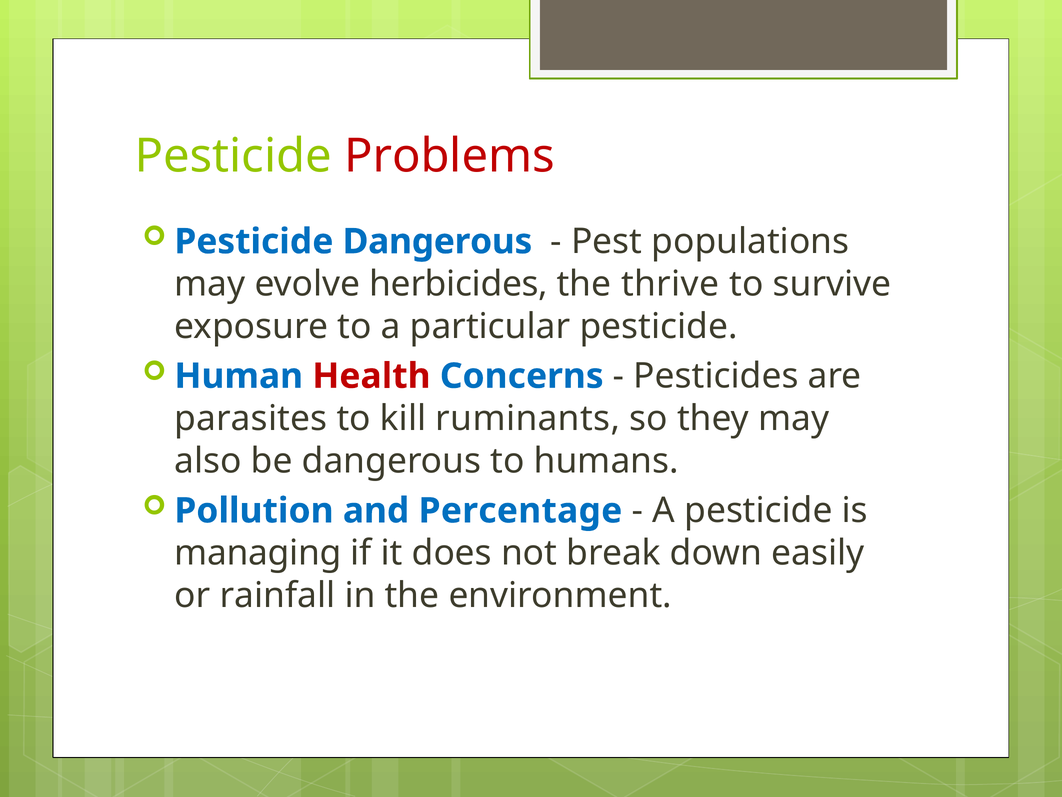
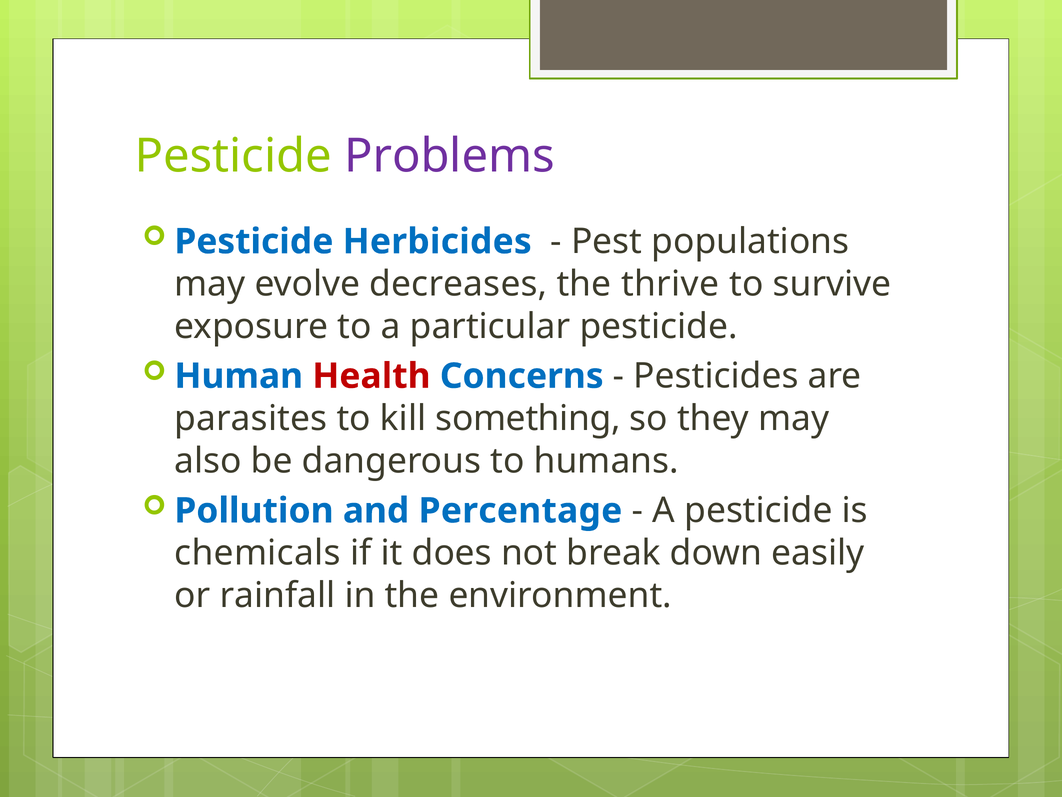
Problems colour: red -> purple
Pesticide Dangerous: Dangerous -> Herbicides
herbicides: herbicides -> decreases
ruminants: ruminants -> something
managing: managing -> chemicals
